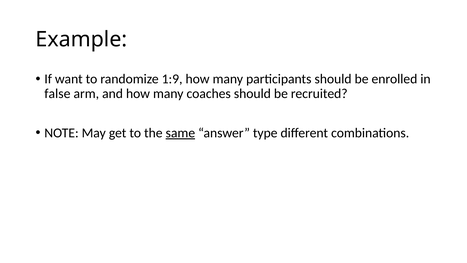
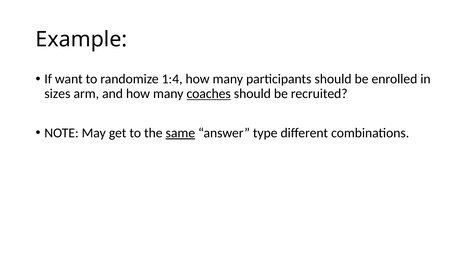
1:9: 1:9 -> 1:4
false: false -> sizes
coaches underline: none -> present
